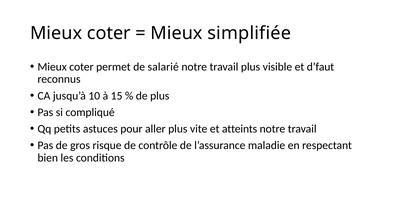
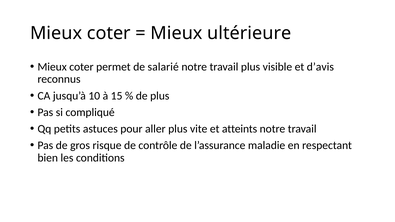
simplifiée: simplifiée -> ultérieure
d’faut: d’faut -> d’avis
